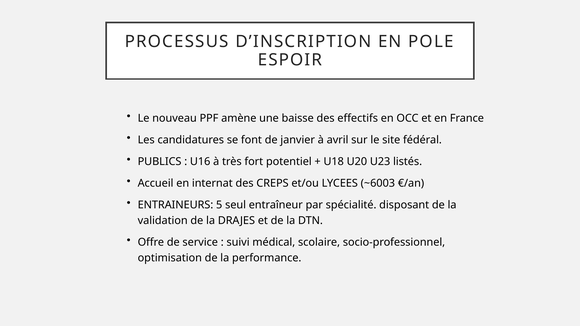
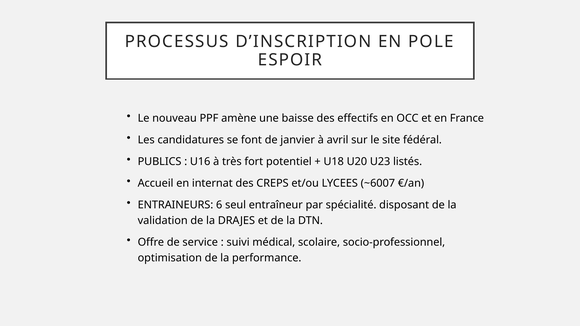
~6003: ~6003 -> ~6007
5: 5 -> 6
